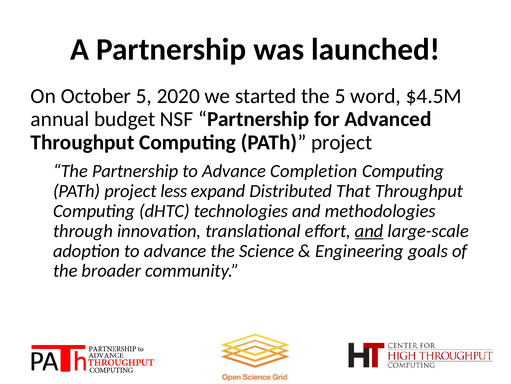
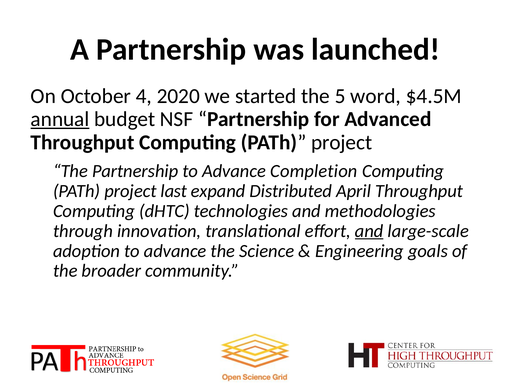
October 5: 5 -> 4
annual underline: none -> present
less: less -> last
That: That -> April
